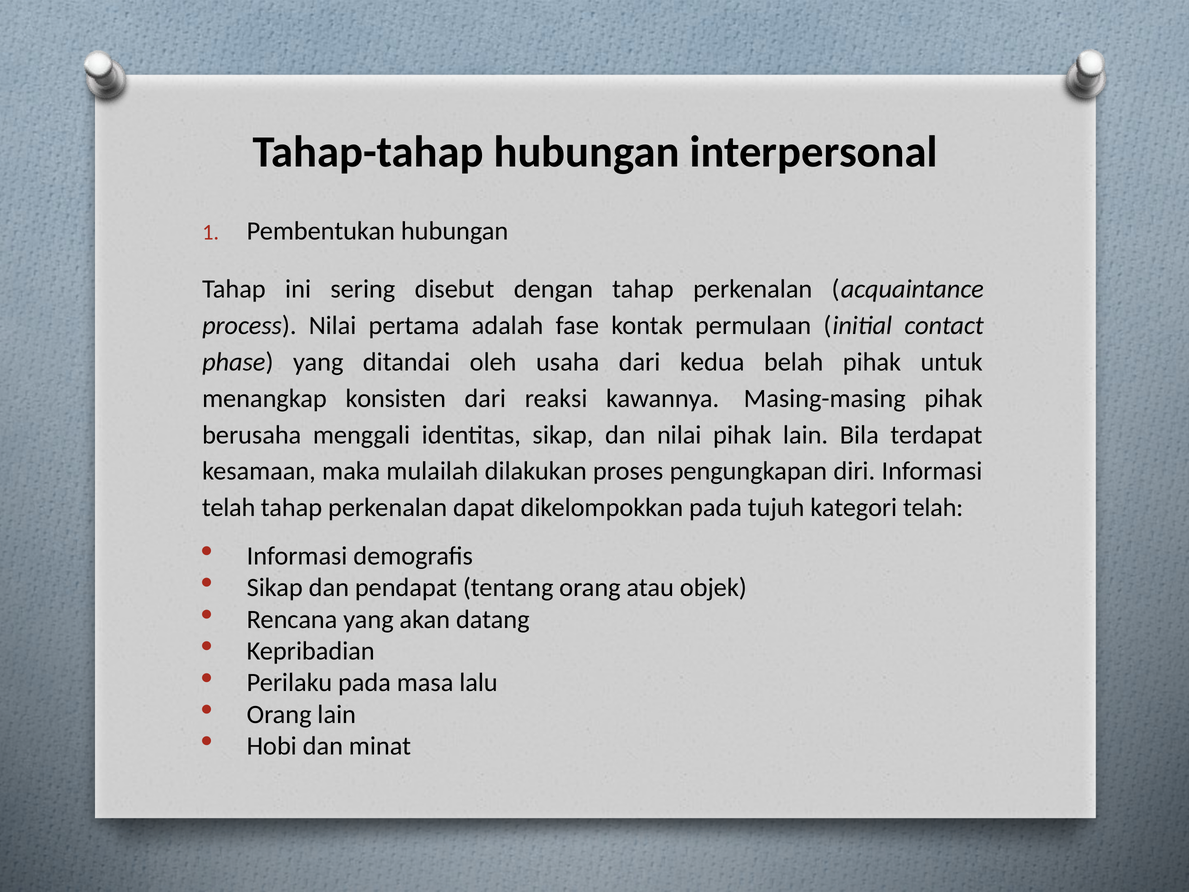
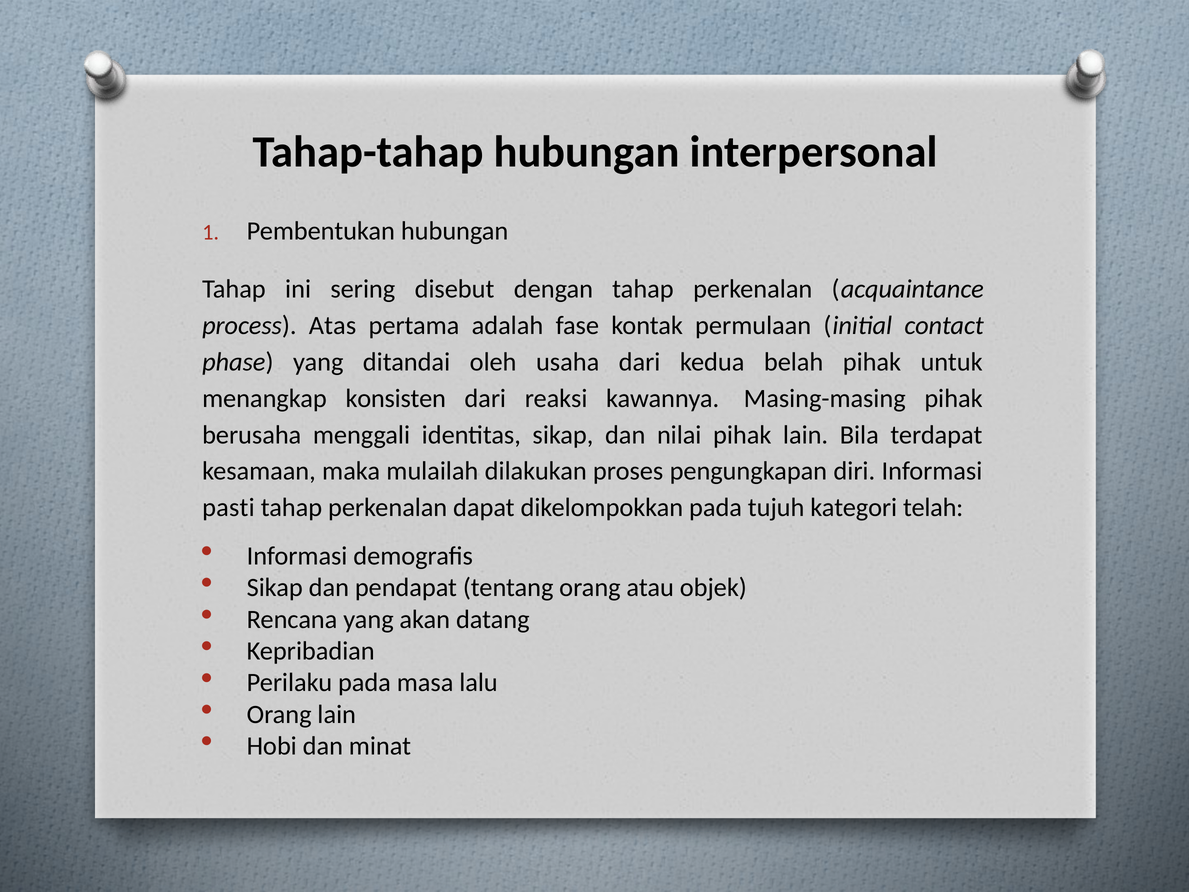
process Nilai: Nilai -> Atas
telah at (229, 508): telah -> pasti
